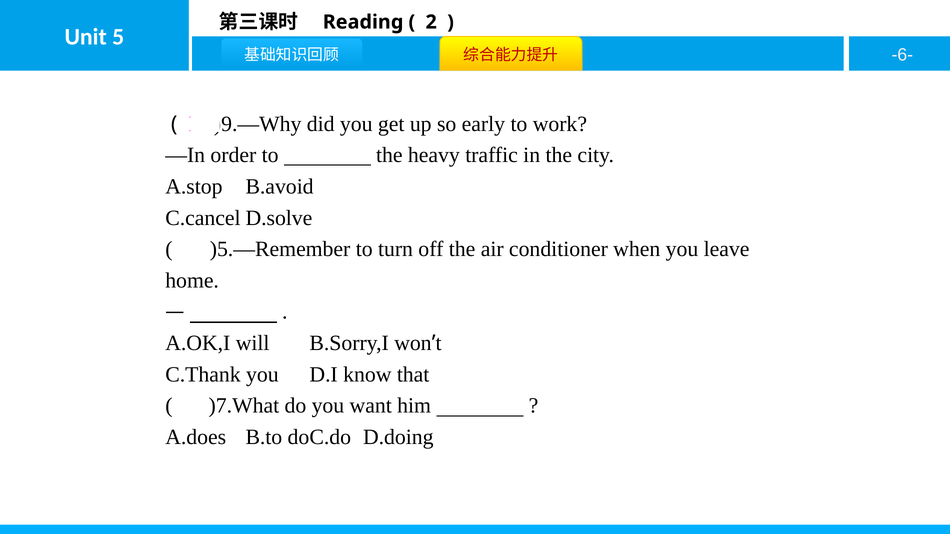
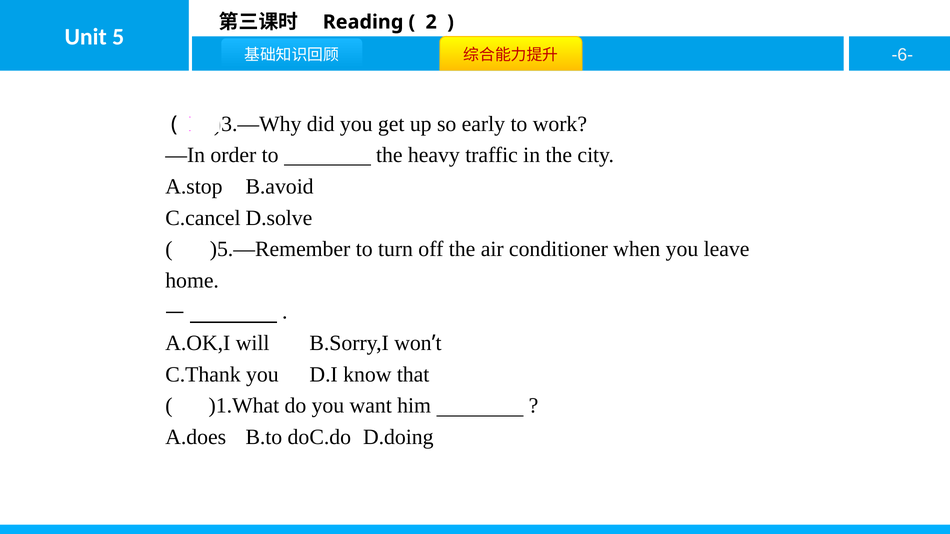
)9.—Why: )9.—Why -> )3.—Why
)7.What: )7.What -> )1.What
